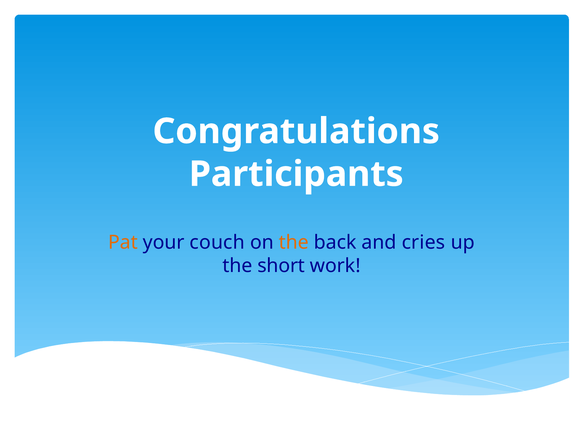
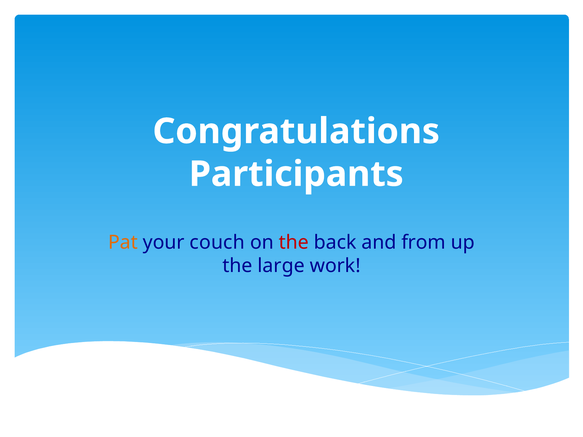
the at (294, 243) colour: orange -> red
cries: cries -> from
short: short -> large
